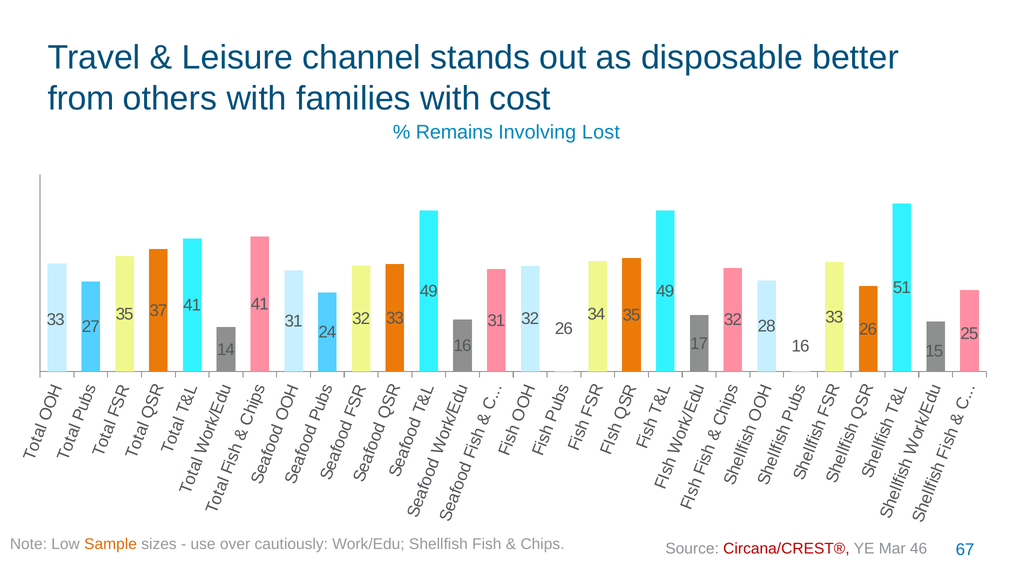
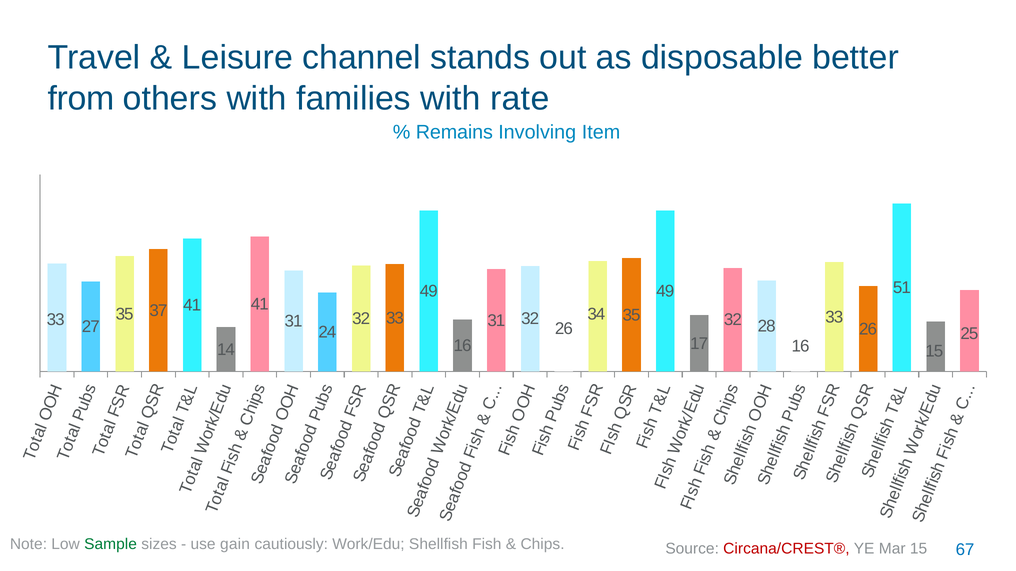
cost: cost -> rate
Lost: Lost -> Item
Sample colour: orange -> green
over: over -> gain
Mar 46: 46 -> 15
